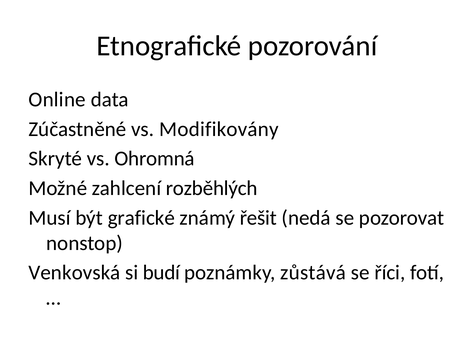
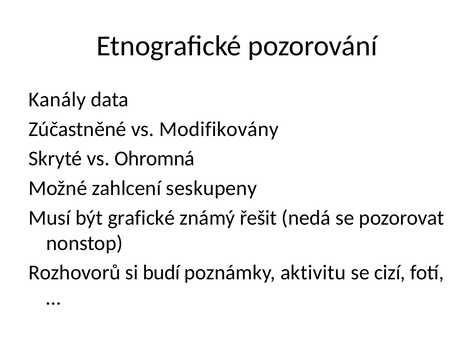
Online: Online -> Kanály
rozběhlých: rozběhlých -> seskupeny
Venkovská: Venkovská -> Rozhovorů
zůstává: zůstává -> aktivitu
říci: říci -> cizí
